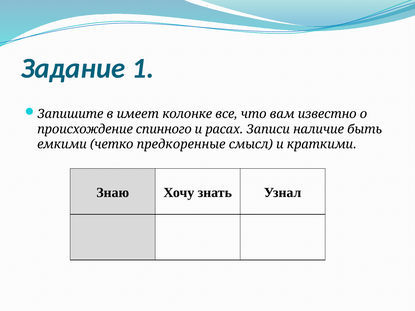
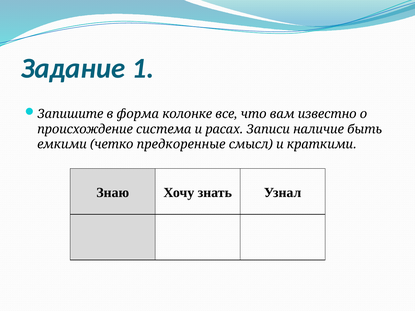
имеет: имеет -> форма
спинного: спинного -> система
